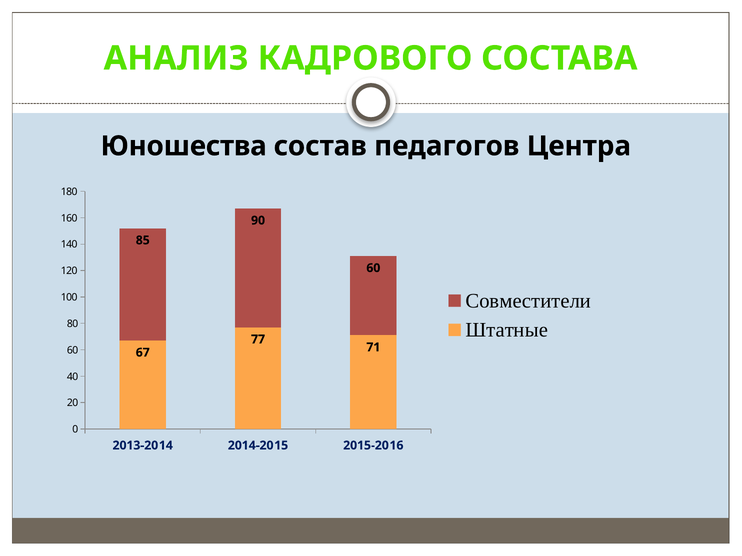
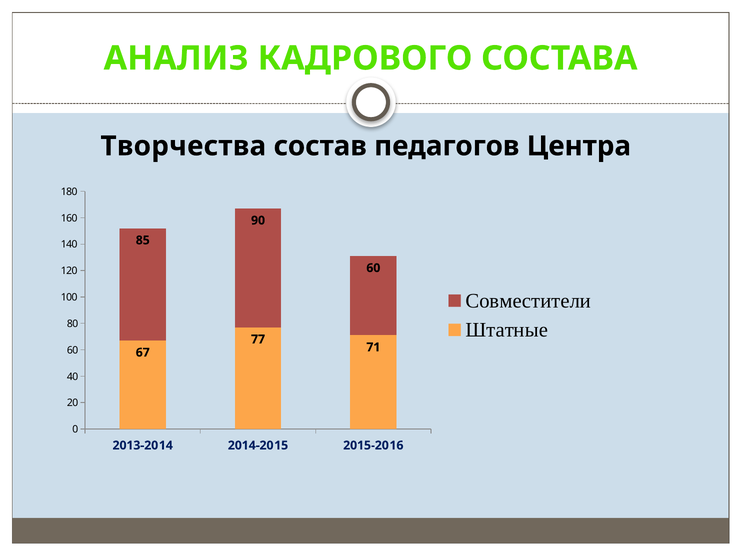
Юношества: Юношества -> Творчества
